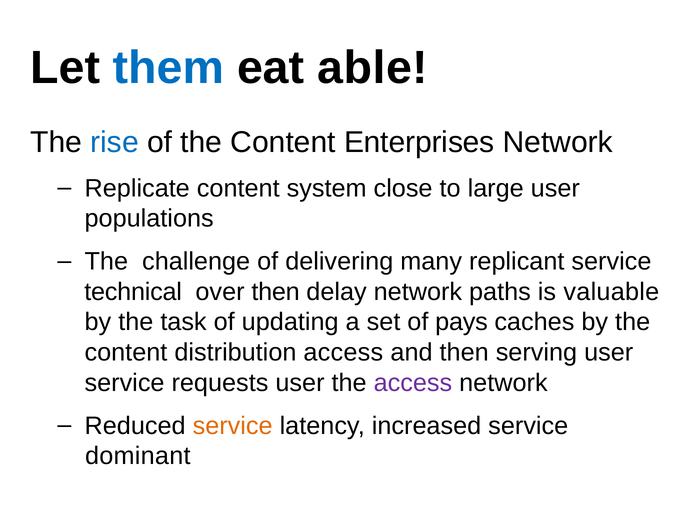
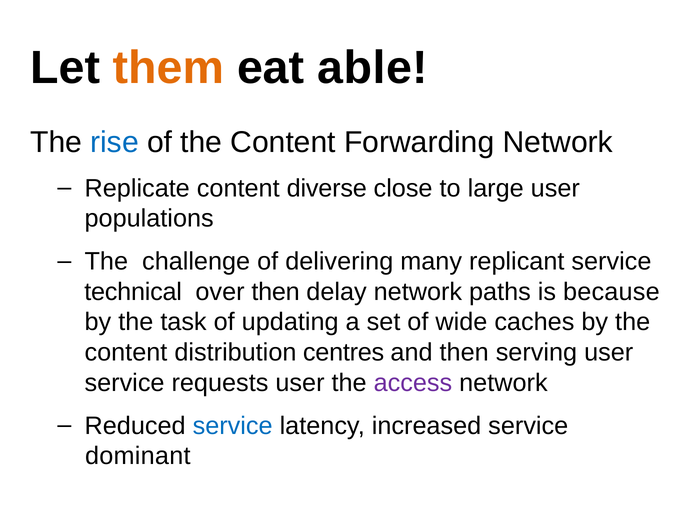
them colour: blue -> orange
Enterprises: Enterprises -> Forwarding
system: system -> diverse
valuable: valuable -> because
pays: pays -> wide
distribution access: access -> centres
service at (233, 426) colour: orange -> blue
